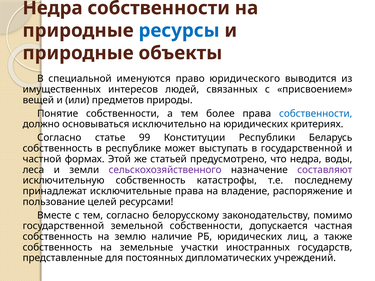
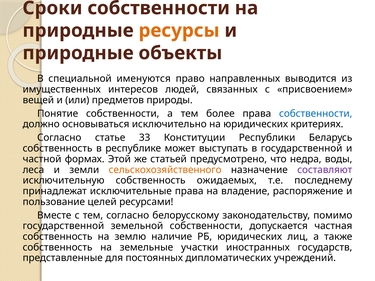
Недра at (53, 8): Недра -> Сроки
ресурсы colour: blue -> orange
юридического: юридического -> направленных
99: 99 -> 33
сельскохозяйственного colour: purple -> orange
катастрофы: катастрофы -> ожидаемых
